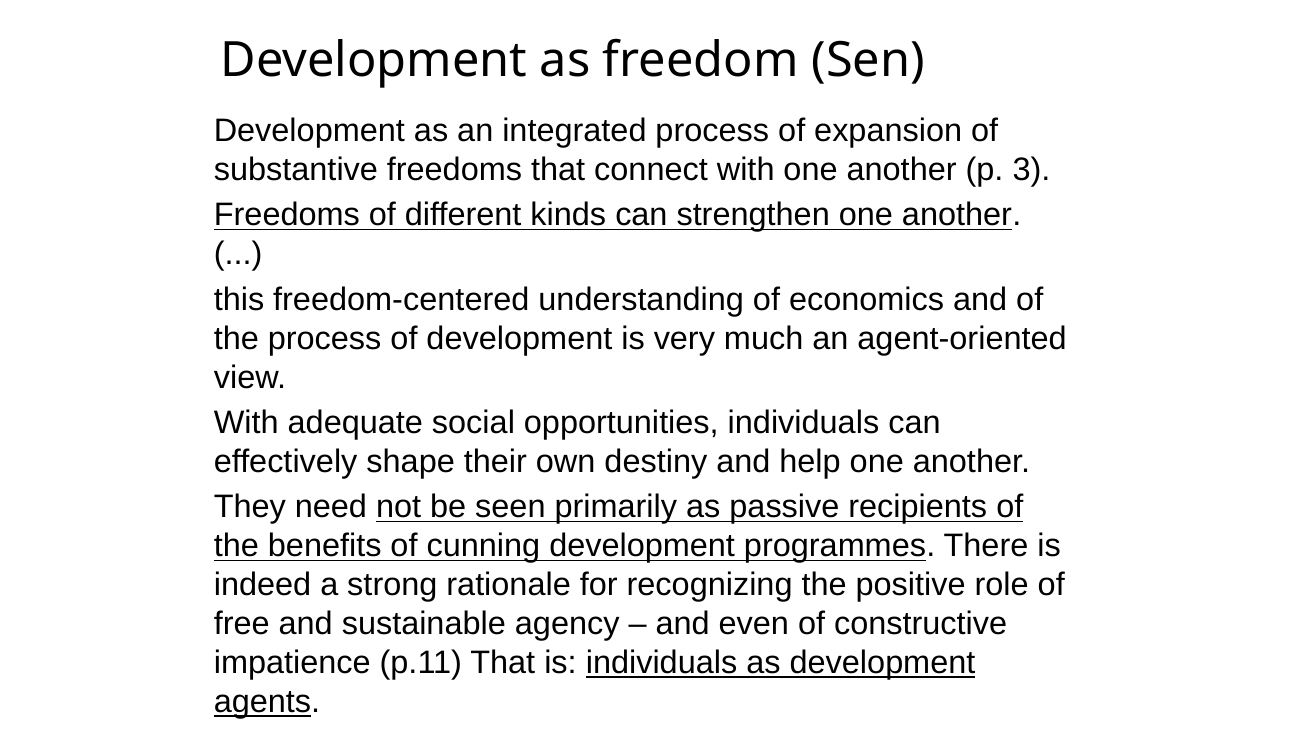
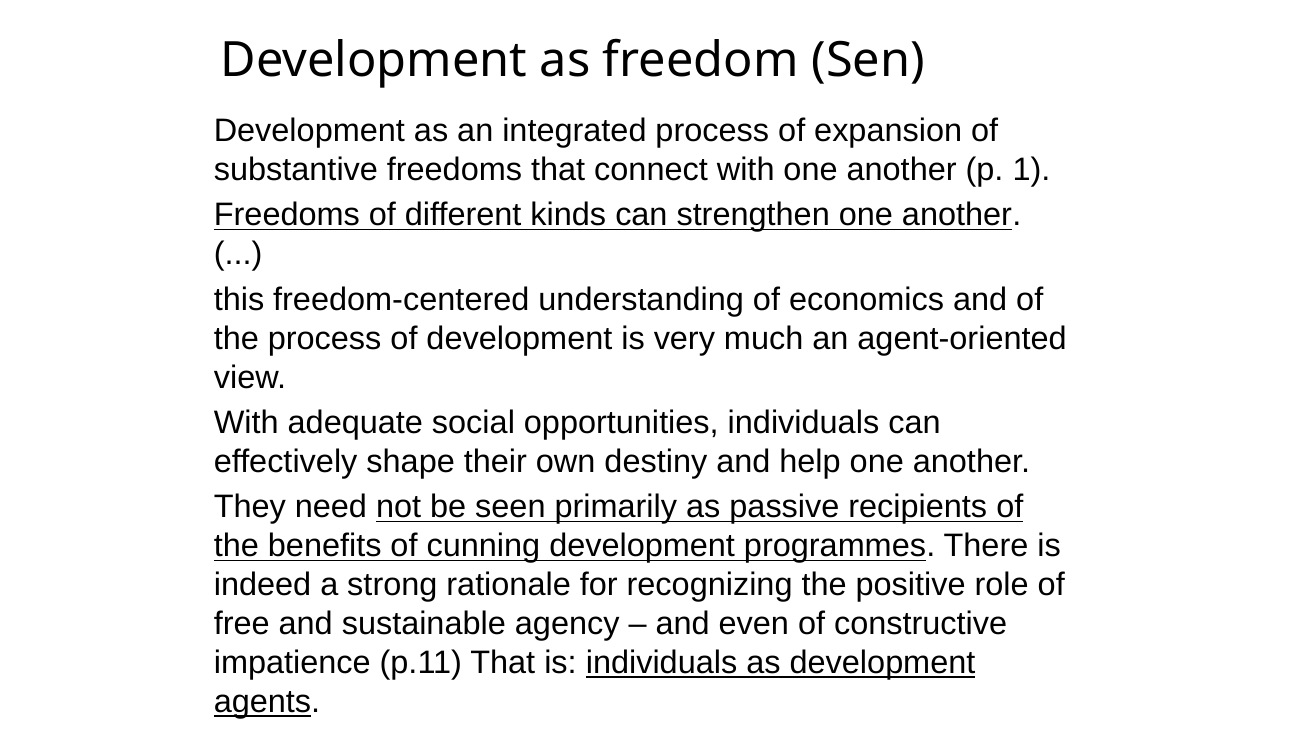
3: 3 -> 1
